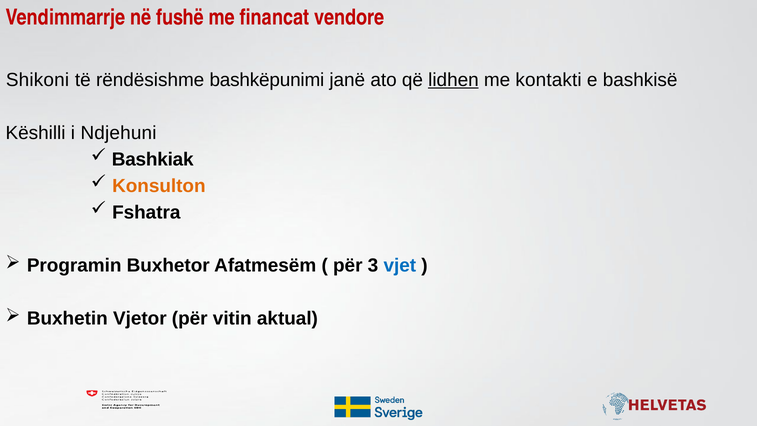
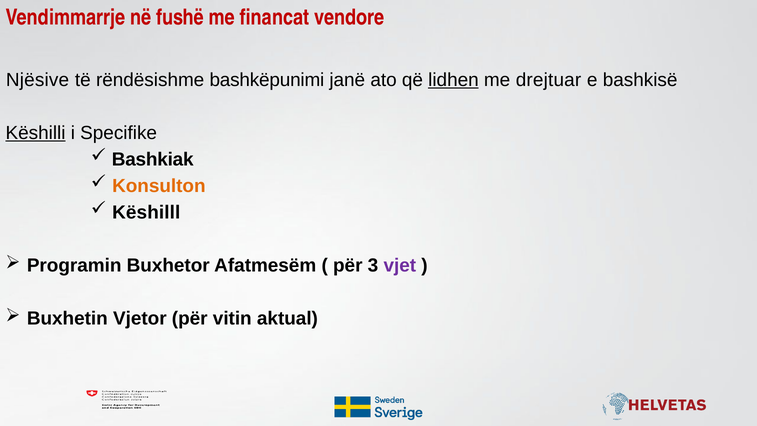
Shikoni: Shikoni -> Njësive
kontakti: kontakti -> drejtuar
Këshilli underline: none -> present
Ndjehuni: Ndjehuni -> Specifike
Fshatra: Fshatra -> Këshilll
vjet colour: blue -> purple
